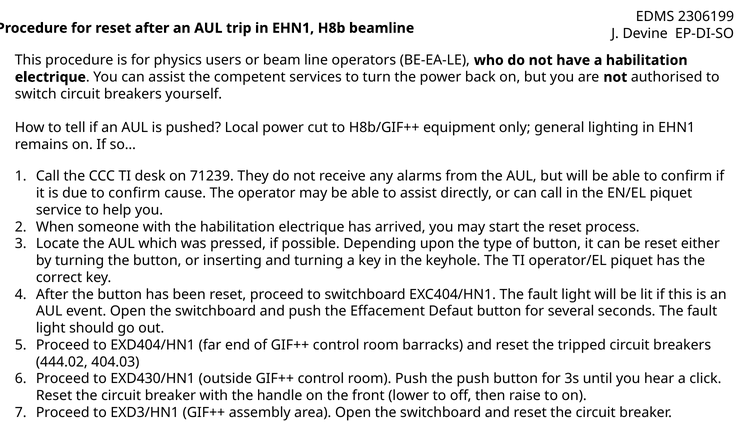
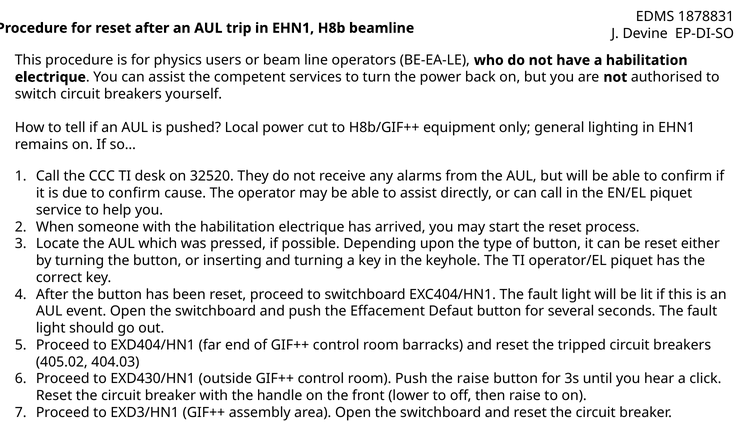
2306199: 2306199 -> 1878831
71239: 71239 -> 32520
444.02: 444.02 -> 405.02
the push: push -> raise
